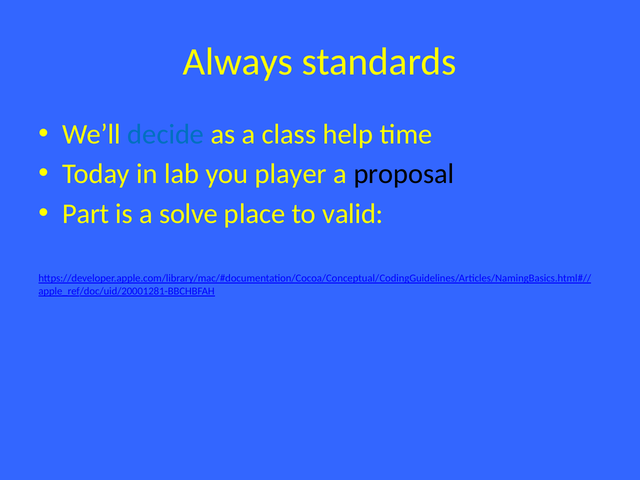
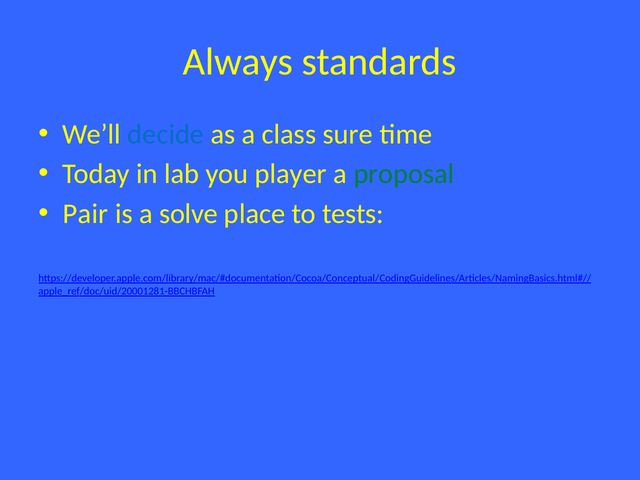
help: help -> sure
proposal colour: black -> green
Part: Part -> Pair
valid: valid -> tests
